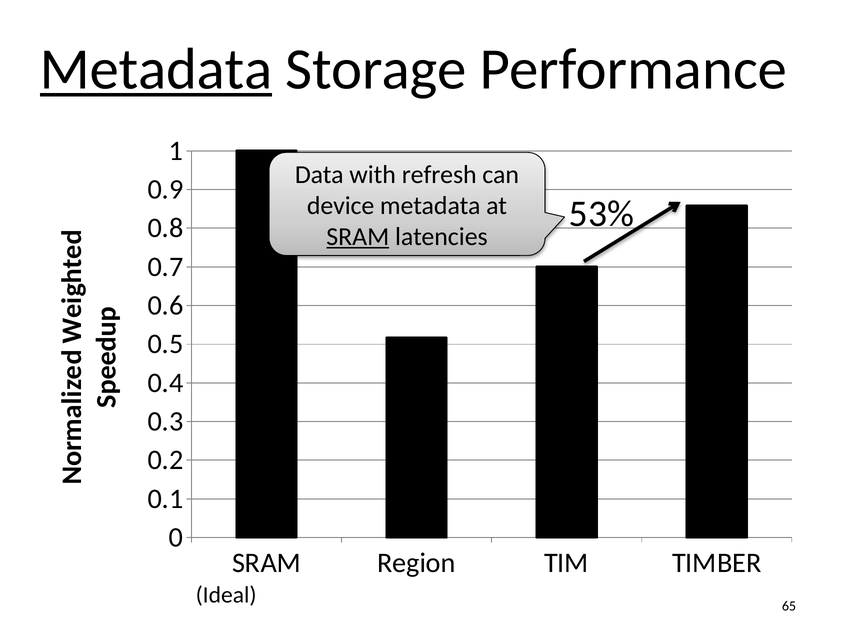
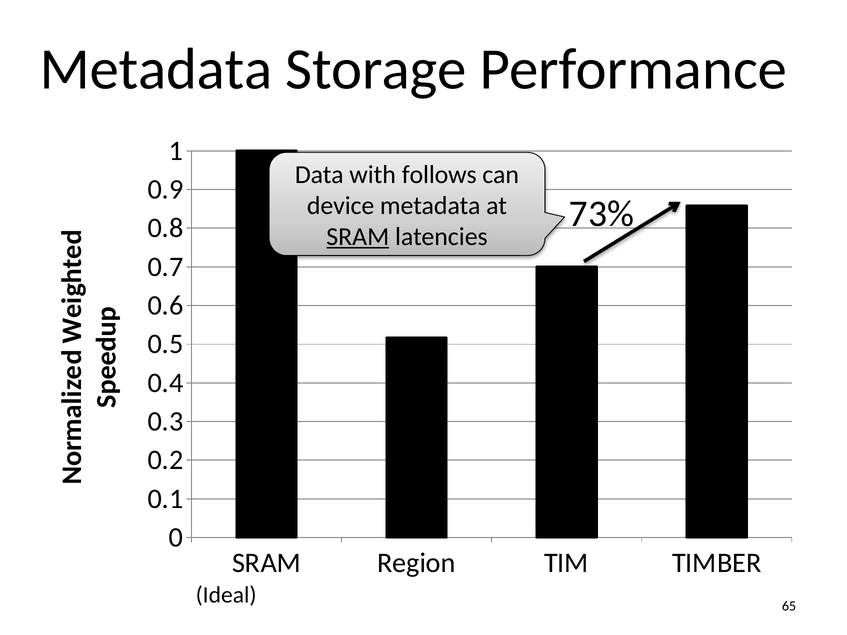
Metadata at (156, 69) underline: present -> none
refresh: refresh -> follows
53%: 53% -> 73%
